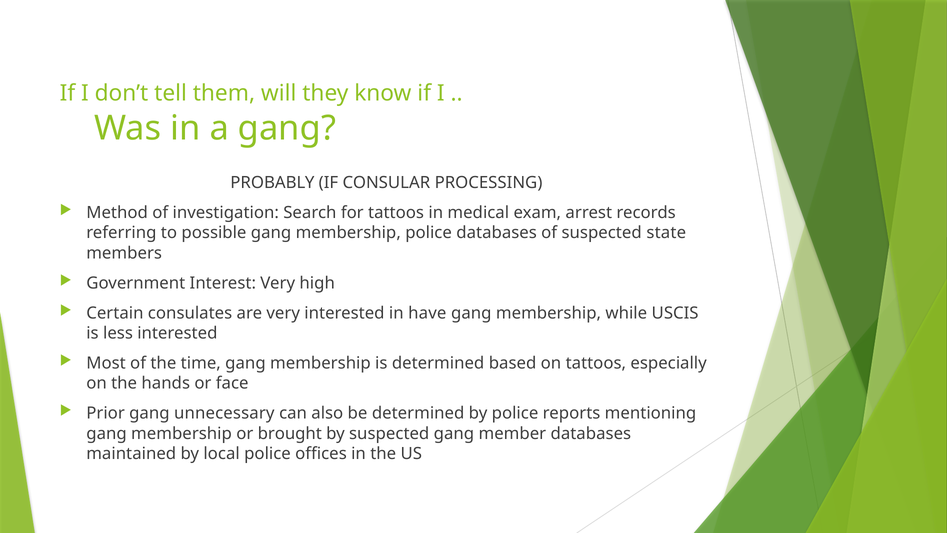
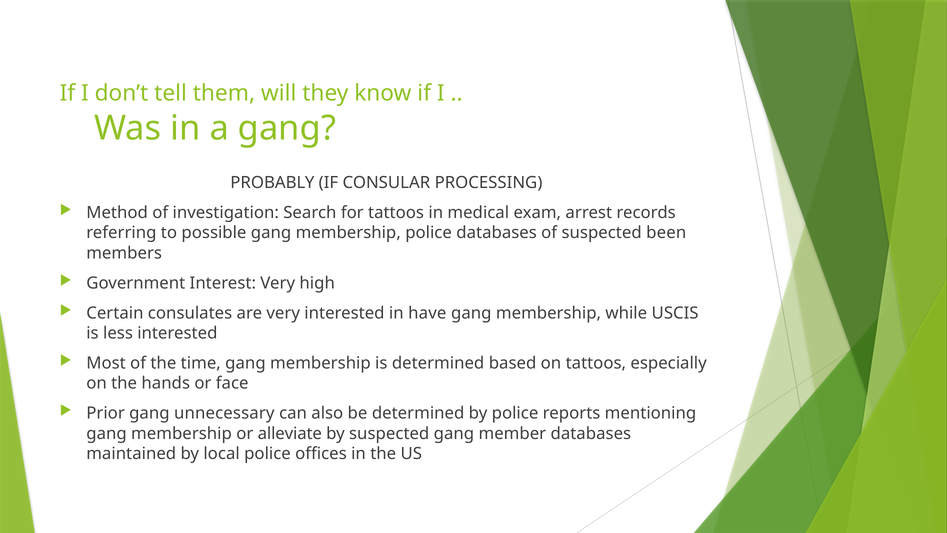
state: state -> been
brought: brought -> alleviate
